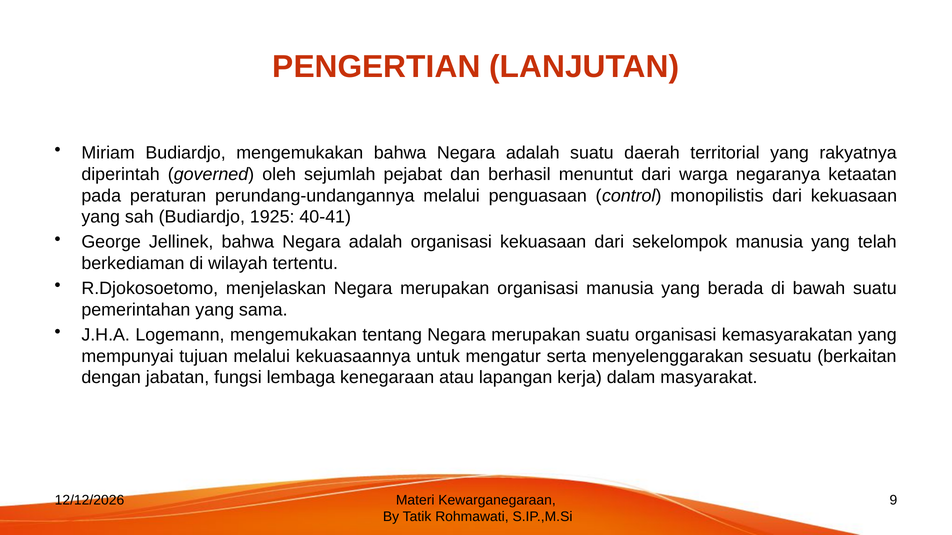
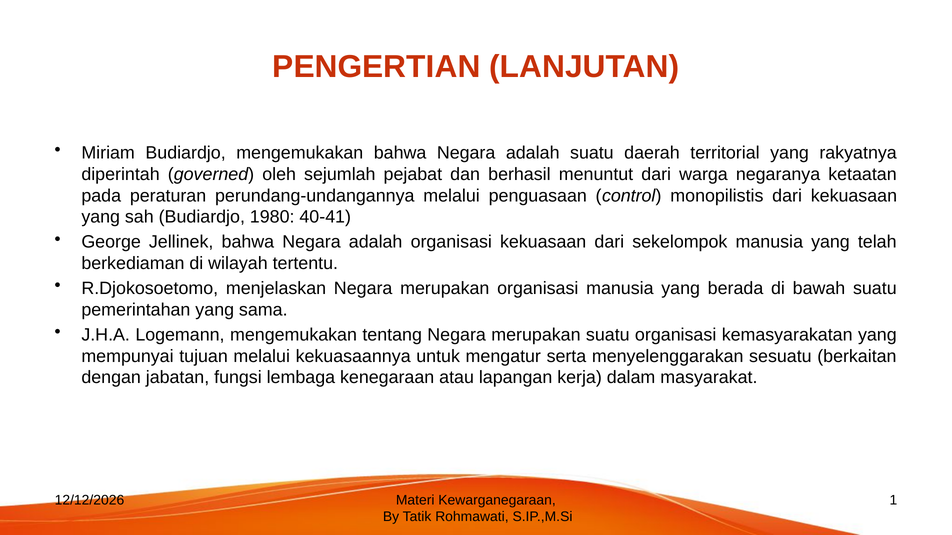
1925: 1925 -> 1980
9: 9 -> 1
